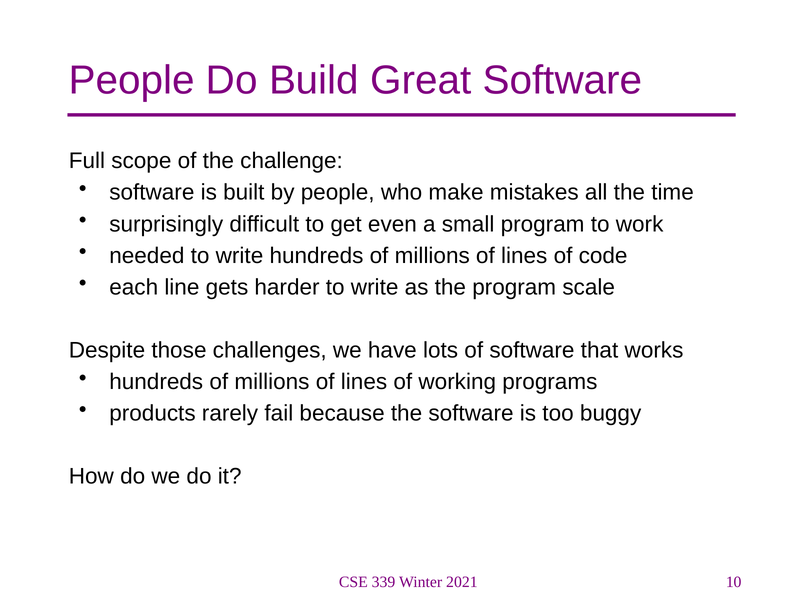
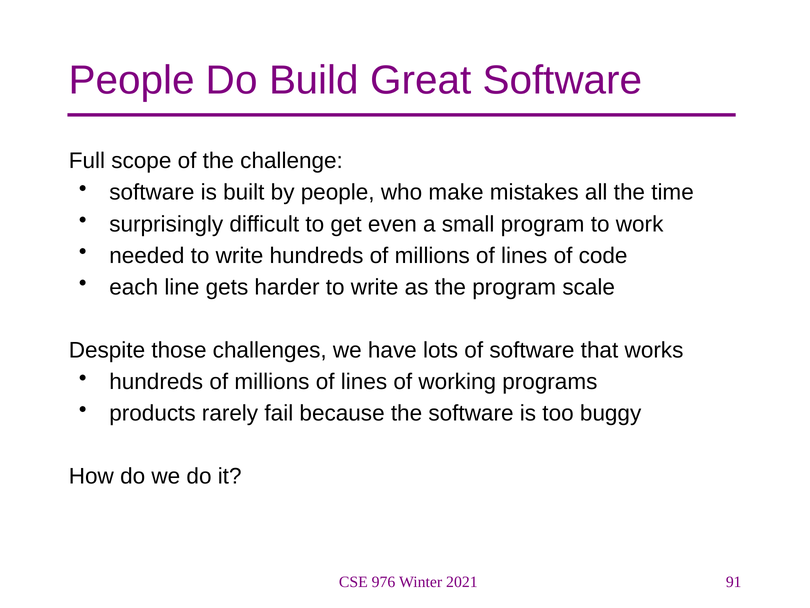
339: 339 -> 976
10: 10 -> 91
